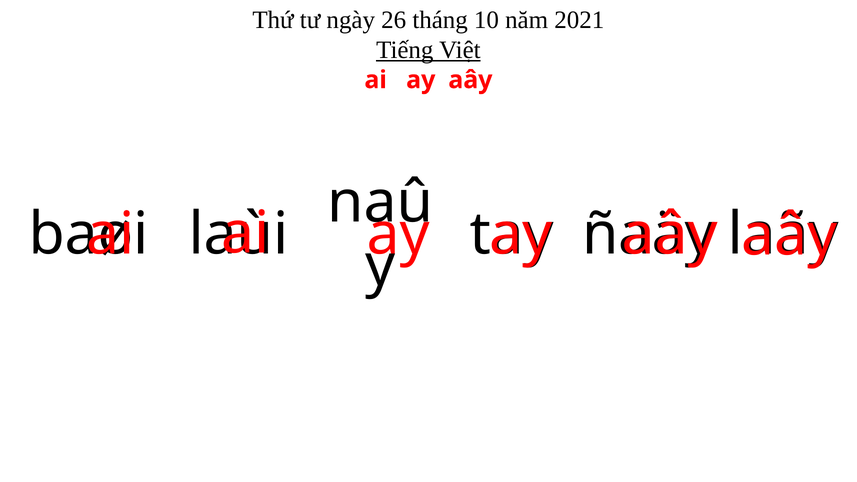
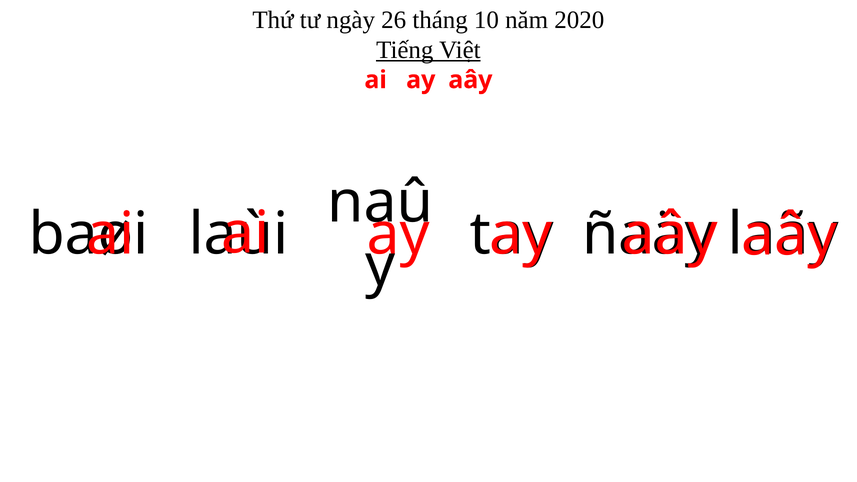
2021: 2021 -> 2020
